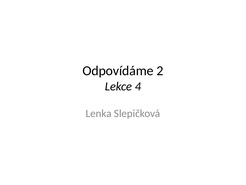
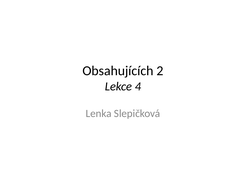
Odpovídáme: Odpovídáme -> Obsahujících
